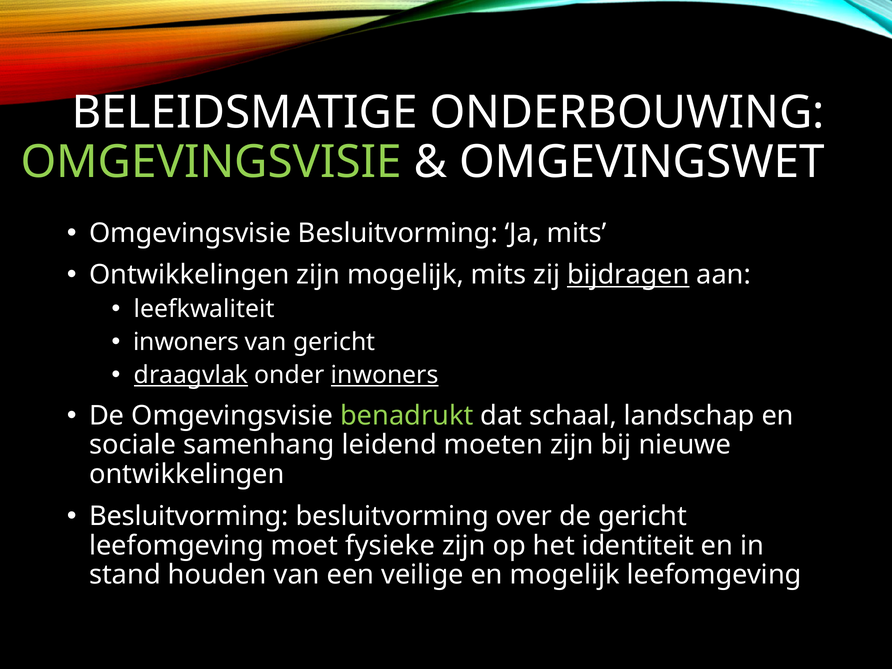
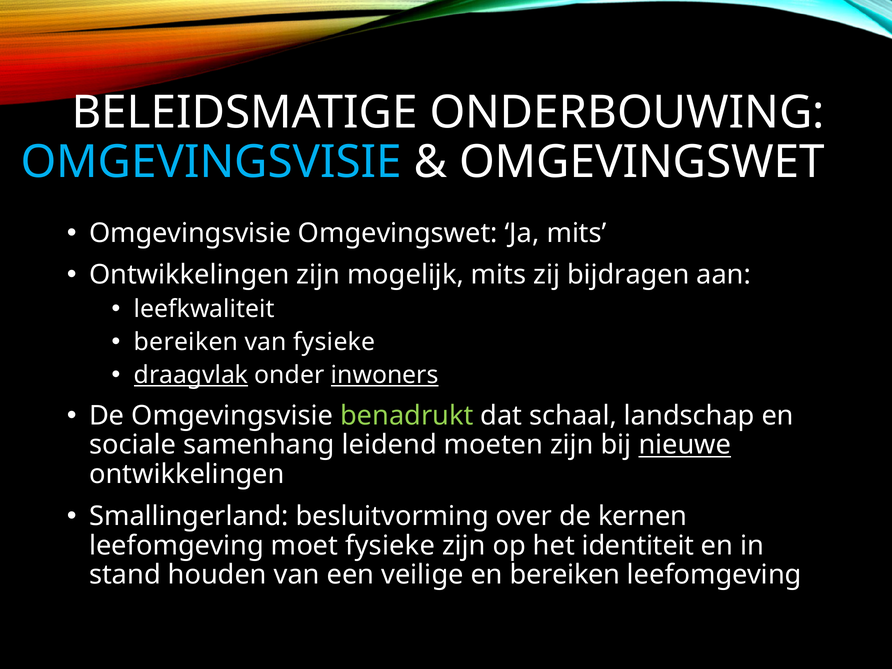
OMGEVINGSVISIE at (211, 162) colour: light green -> light blue
Omgevingsvisie Besluitvorming: Besluitvorming -> Omgevingswet
bijdragen underline: present -> none
inwoners at (186, 342): inwoners -> bereiken
van gericht: gericht -> fysieke
nieuwe underline: none -> present
Besluitvorming at (189, 516): Besluitvorming -> Smallingerland
de gericht: gericht -> kernen
en mogelijk: mogelijk -> bereiken
